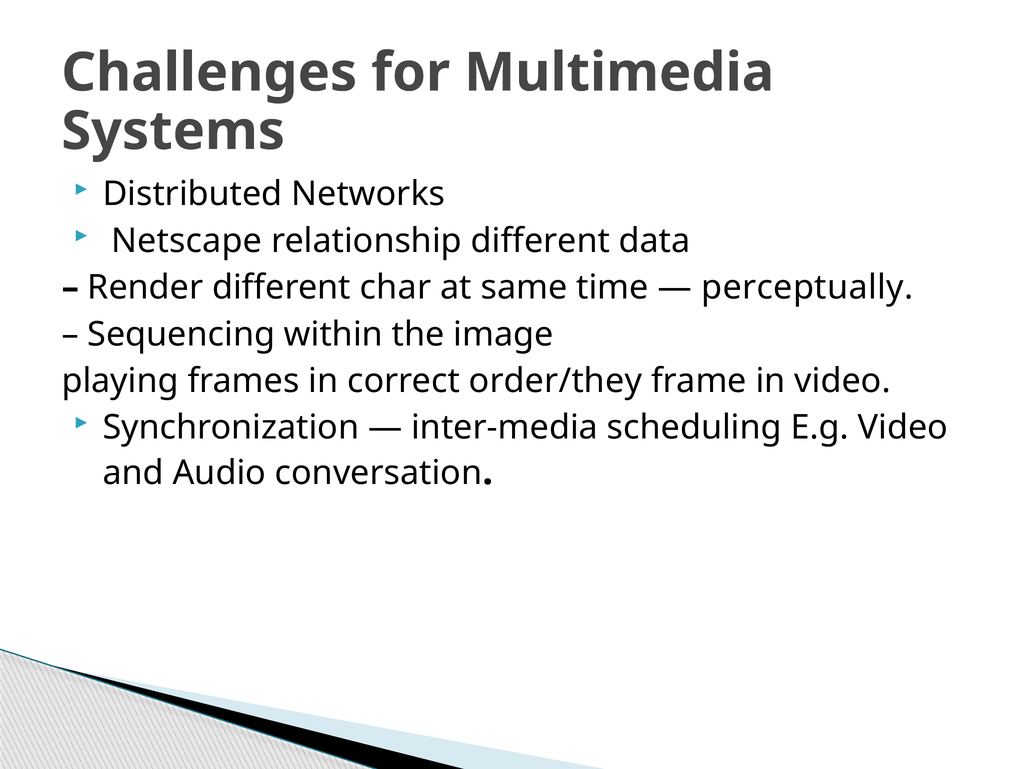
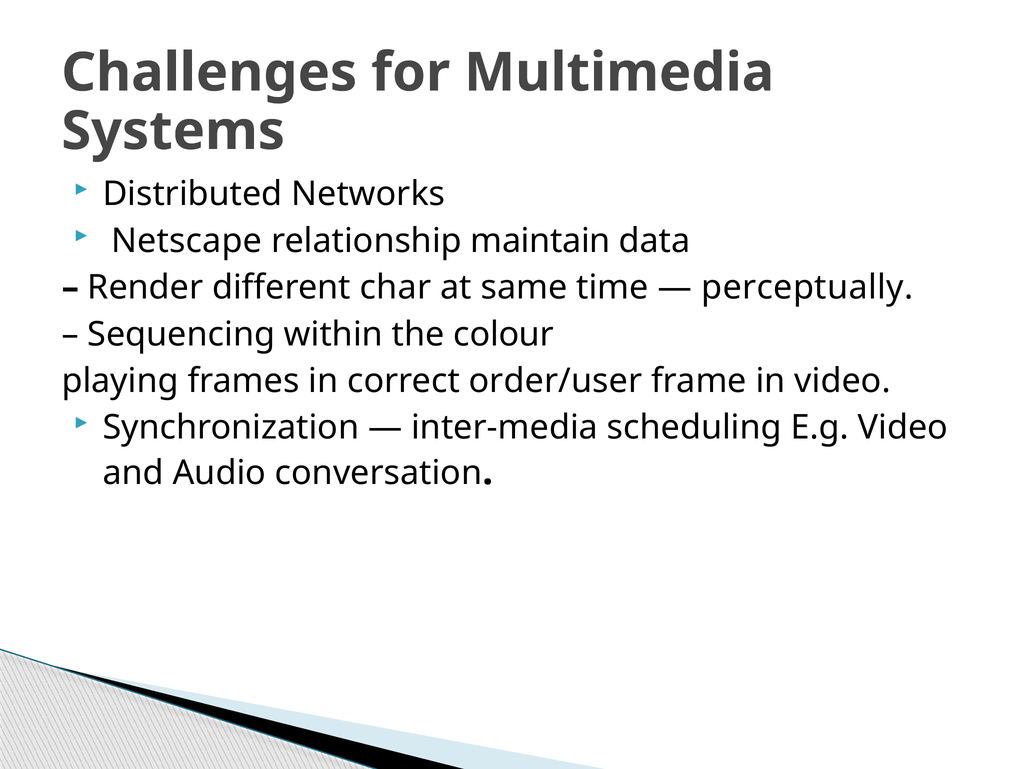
relationship different: different -> maintain
image: image -> colour
order/they: order/they -> order/user
